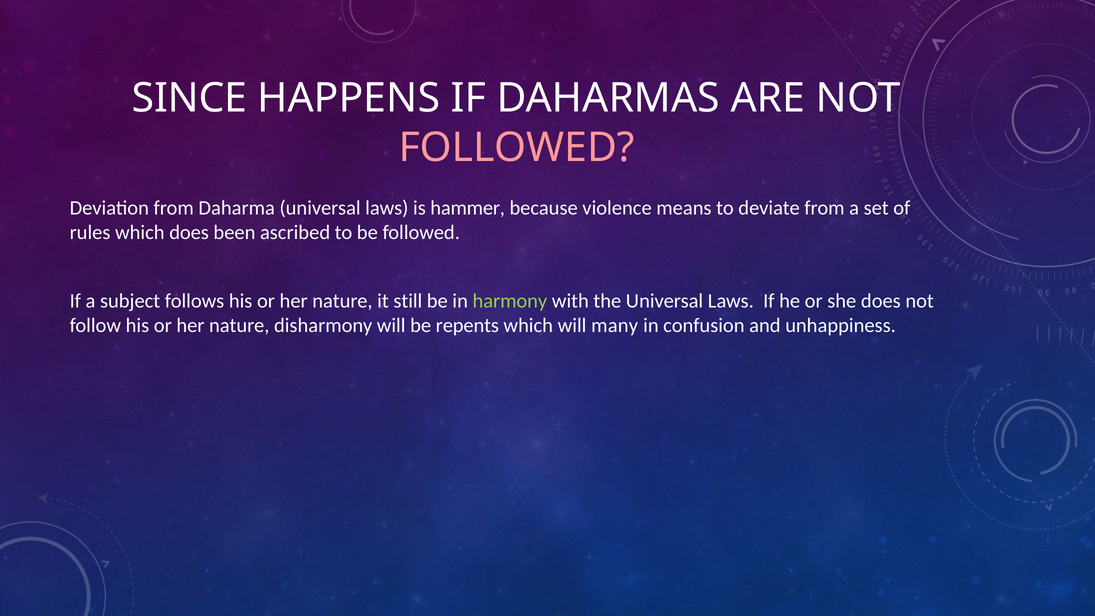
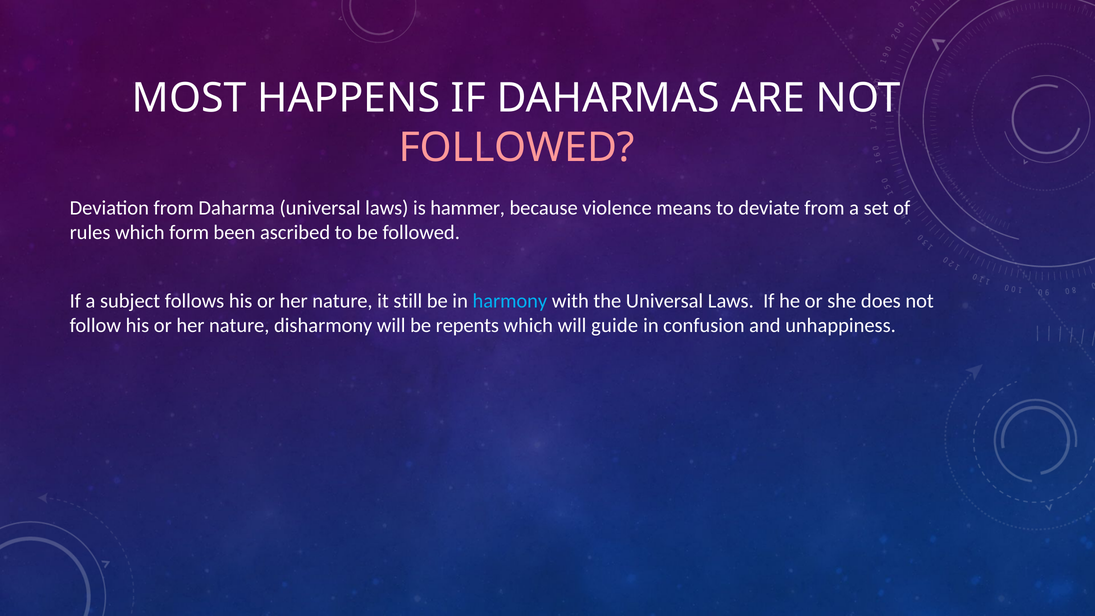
SINCE: SINCE -> MOST
which does: does -> form
harmony colour: light green -> light blue
many: many -> guide
